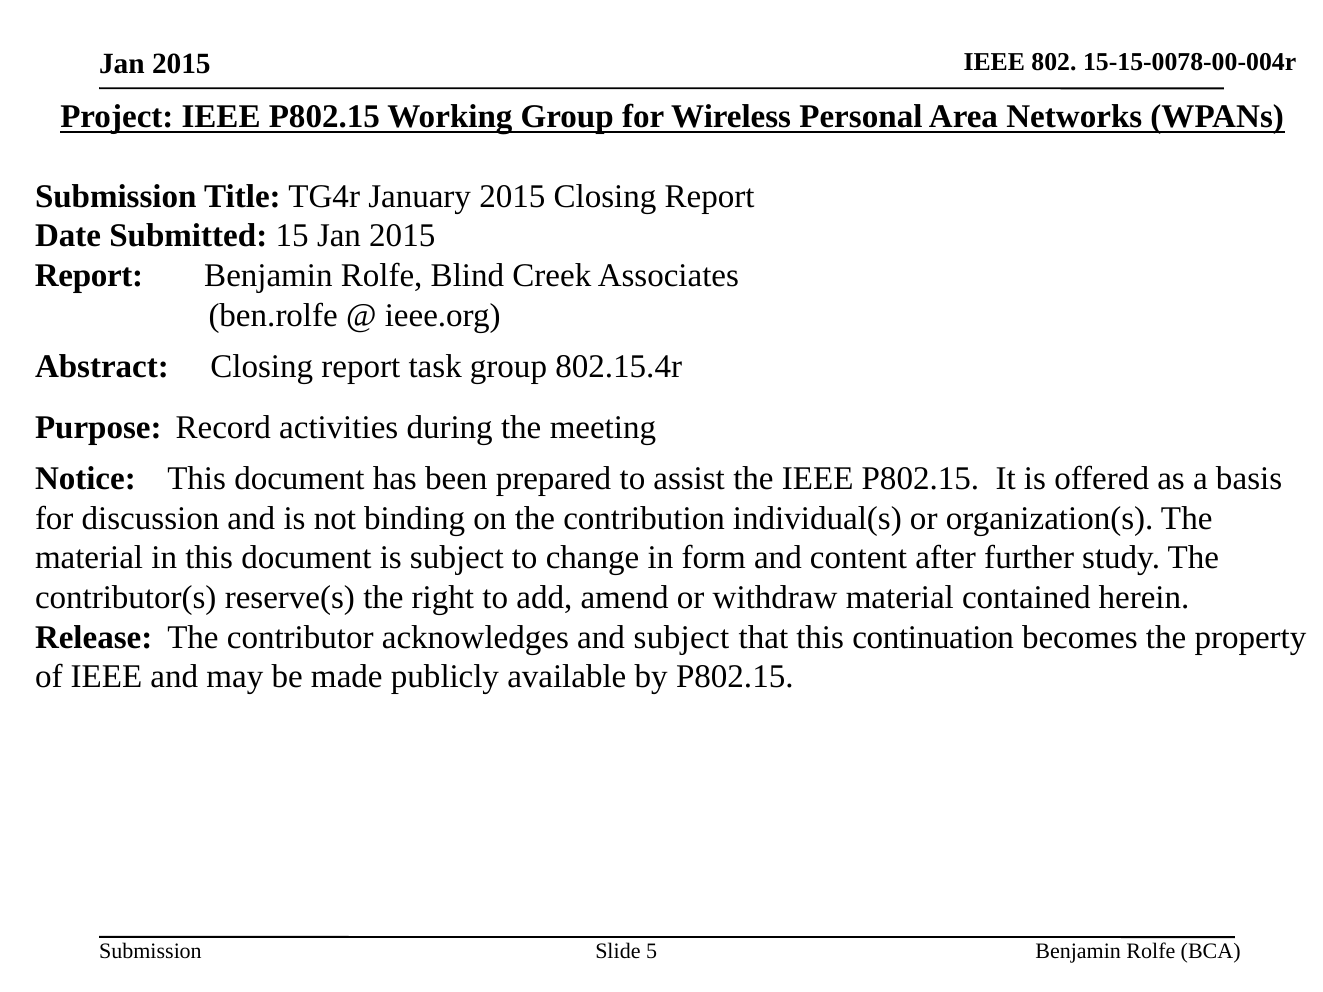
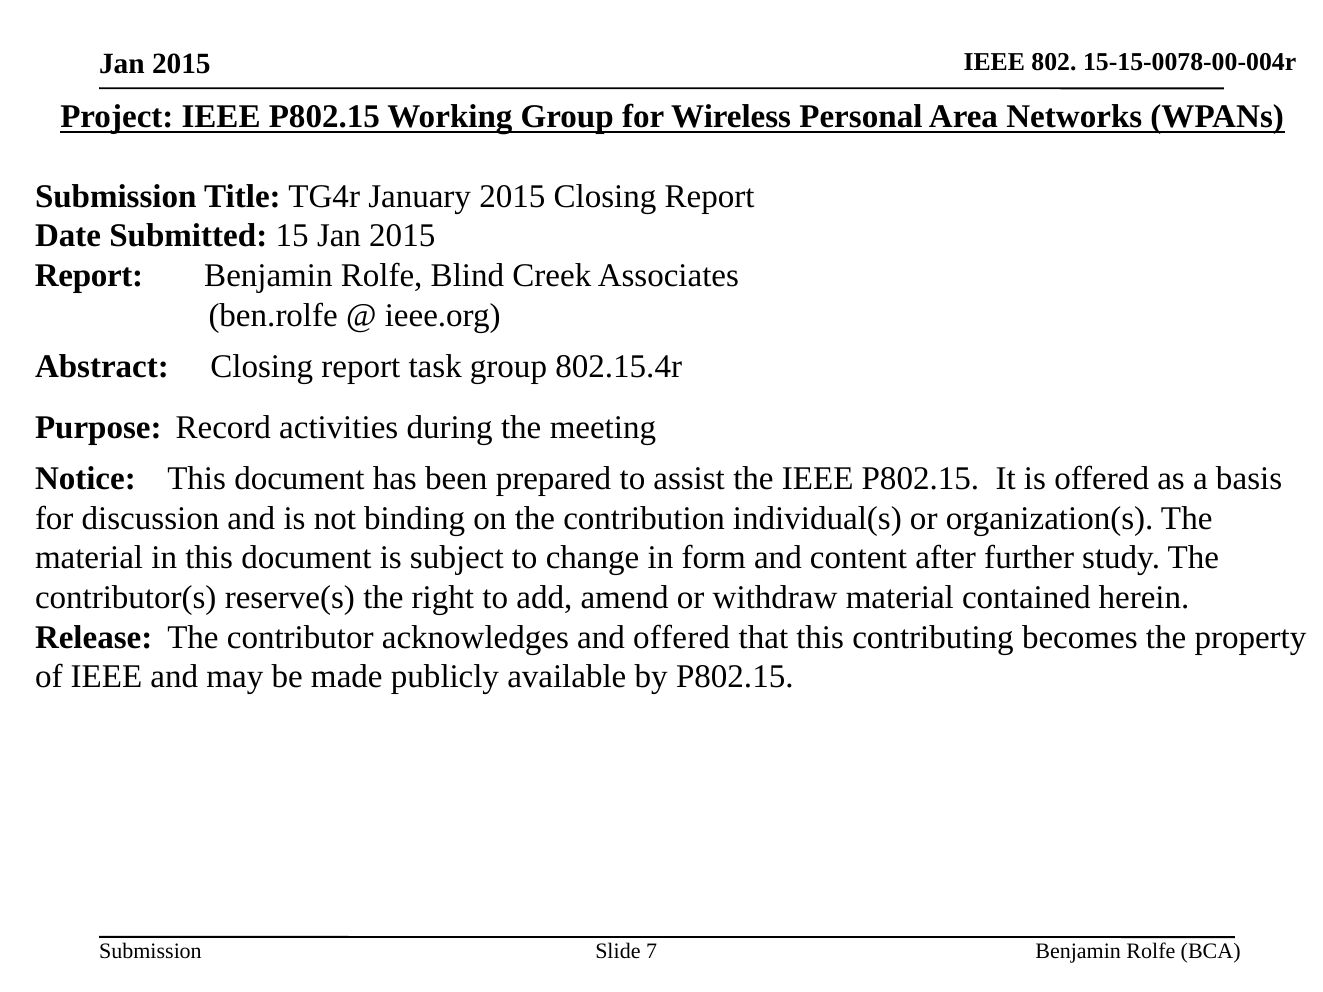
and subject: subject -> offered
continuation: continuation -> contributing
5: 5 -> 7
